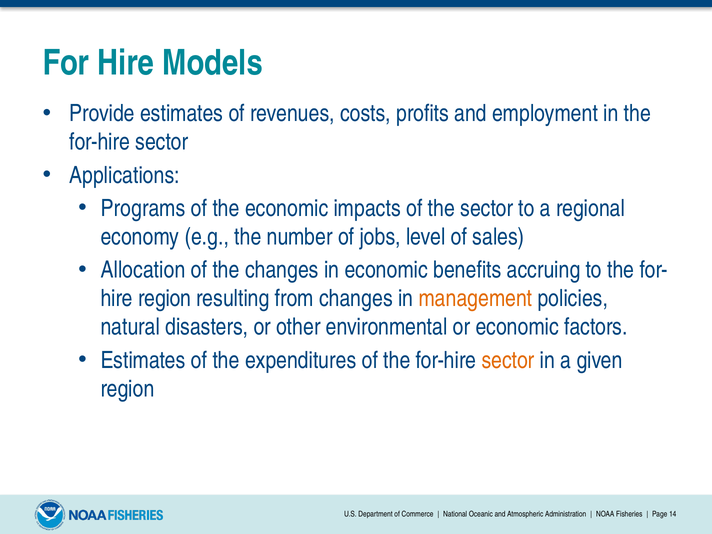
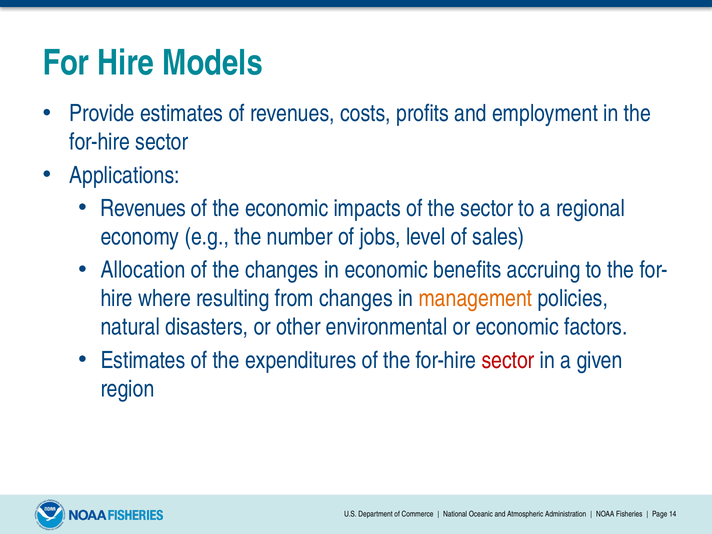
Programs at (143, 208): Programs -> Revenues
hire region: region -> where
sector at (508, 360) colour: orange -> red
